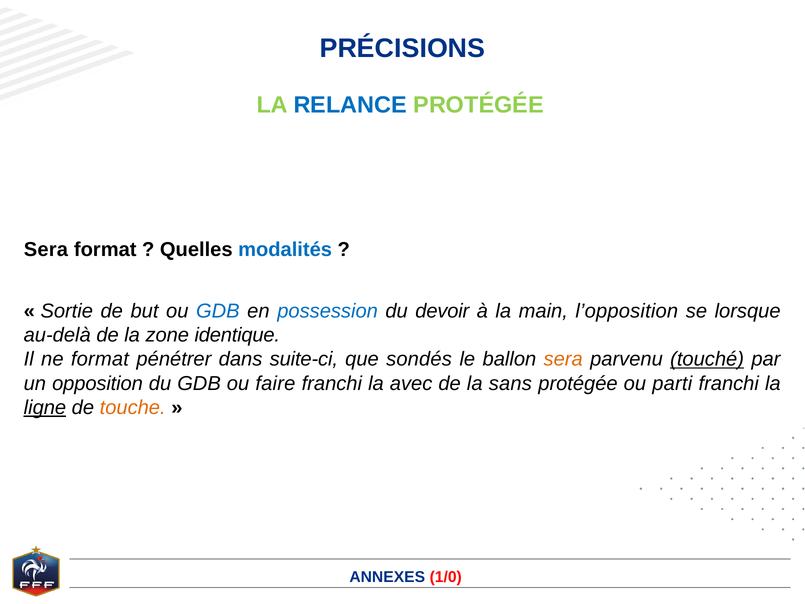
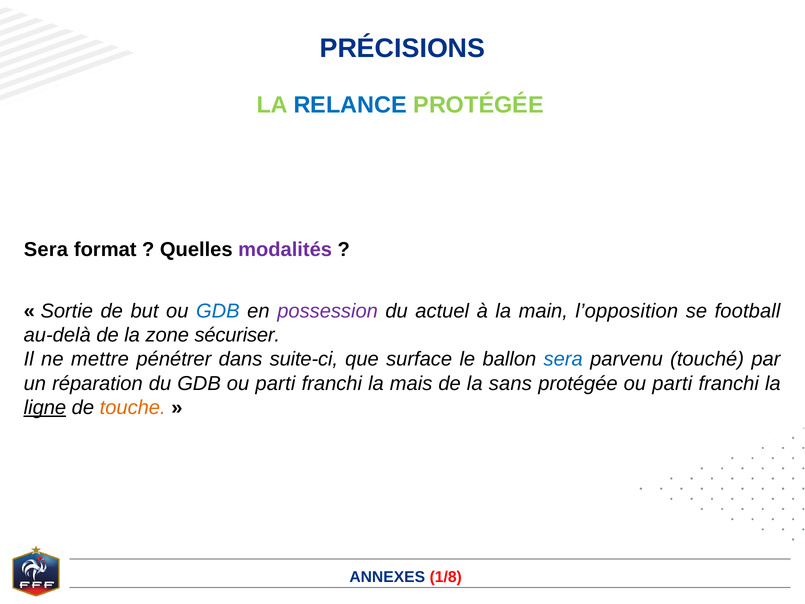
modalités colour: blue -> purple
possession colour: blue -> purple
devoir: devoir -> actuel
lorsque: lorsque -> football
identique: identique -> sécuriser
ne format: format -> mettre
sondés: sondés -> surface
sera at (563, 359) colour: orange -> blue
touché underline: present -> none
opposition: opposition -> réparation
GDB ou faire: faire -> parti
avec: avec -> mais
1/0: 1/0 -> 1/8
